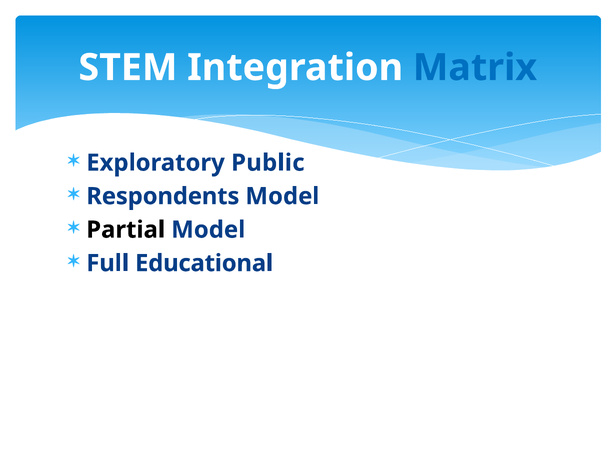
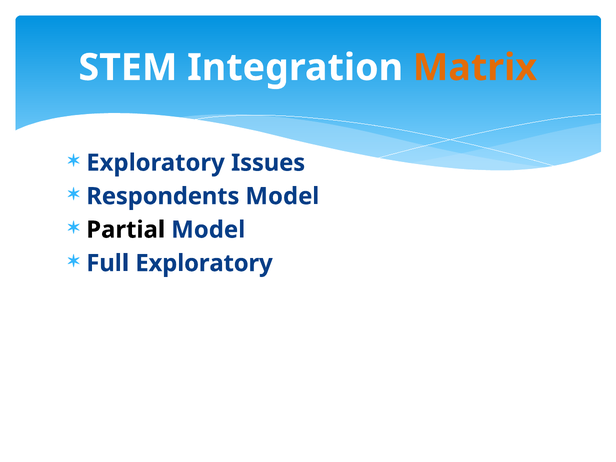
Matrix colour: blue -> orange
Public: Public -> Issues
Full Educational: Educational -> Exploratory
